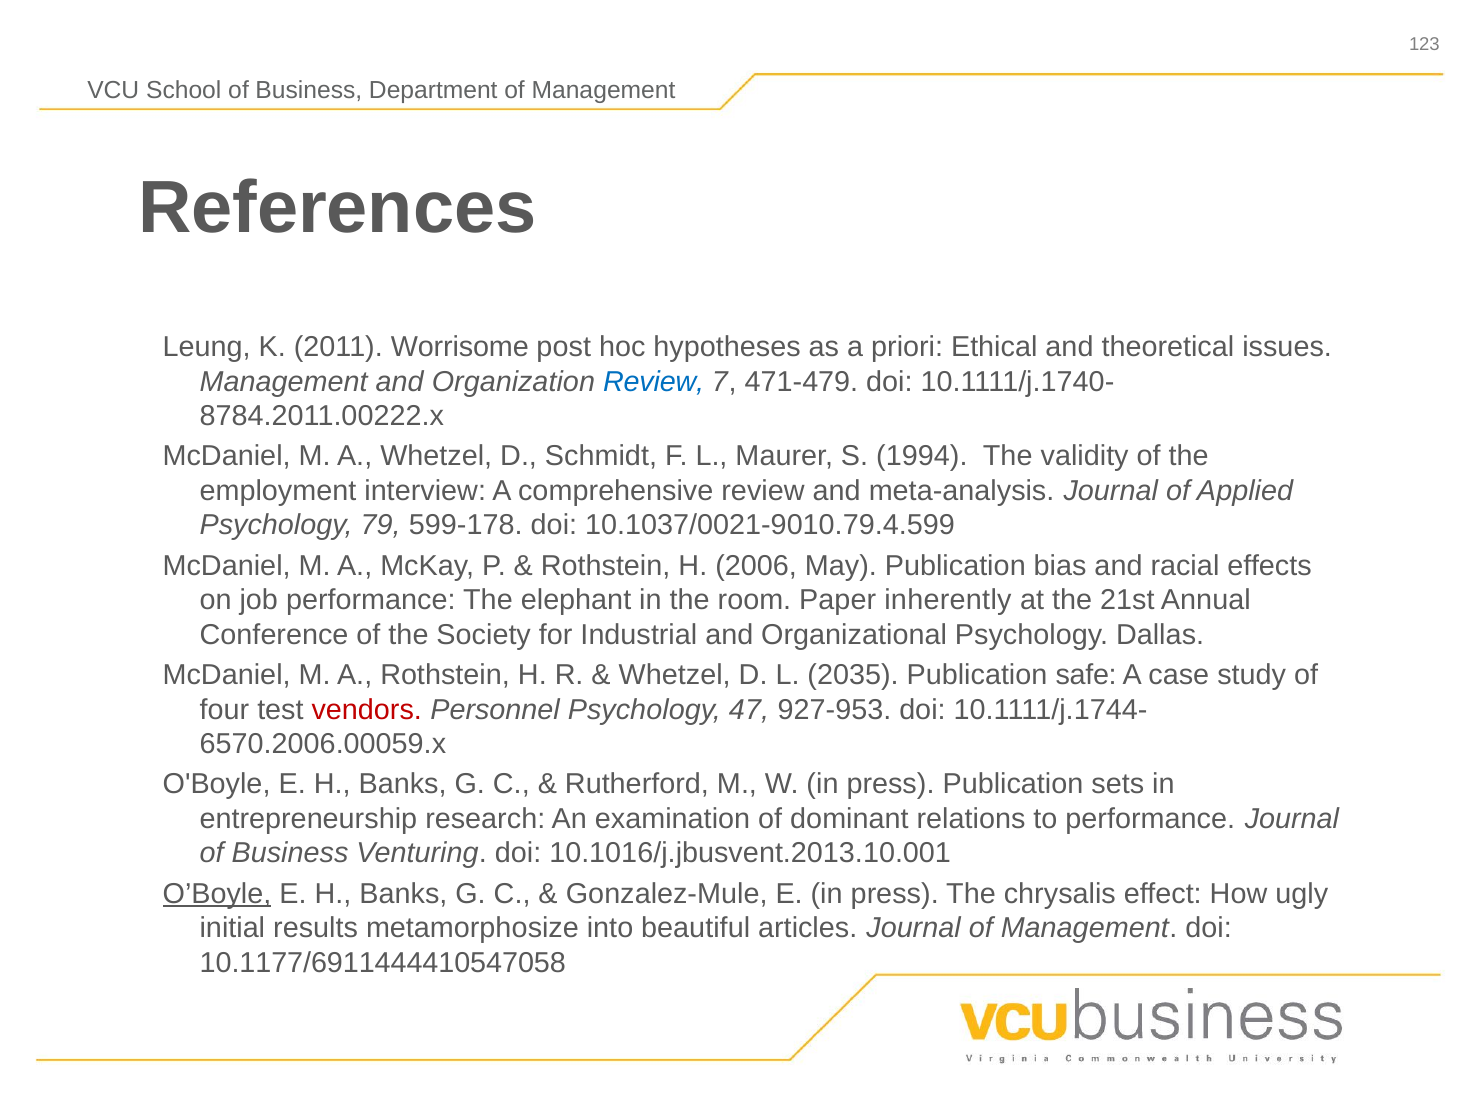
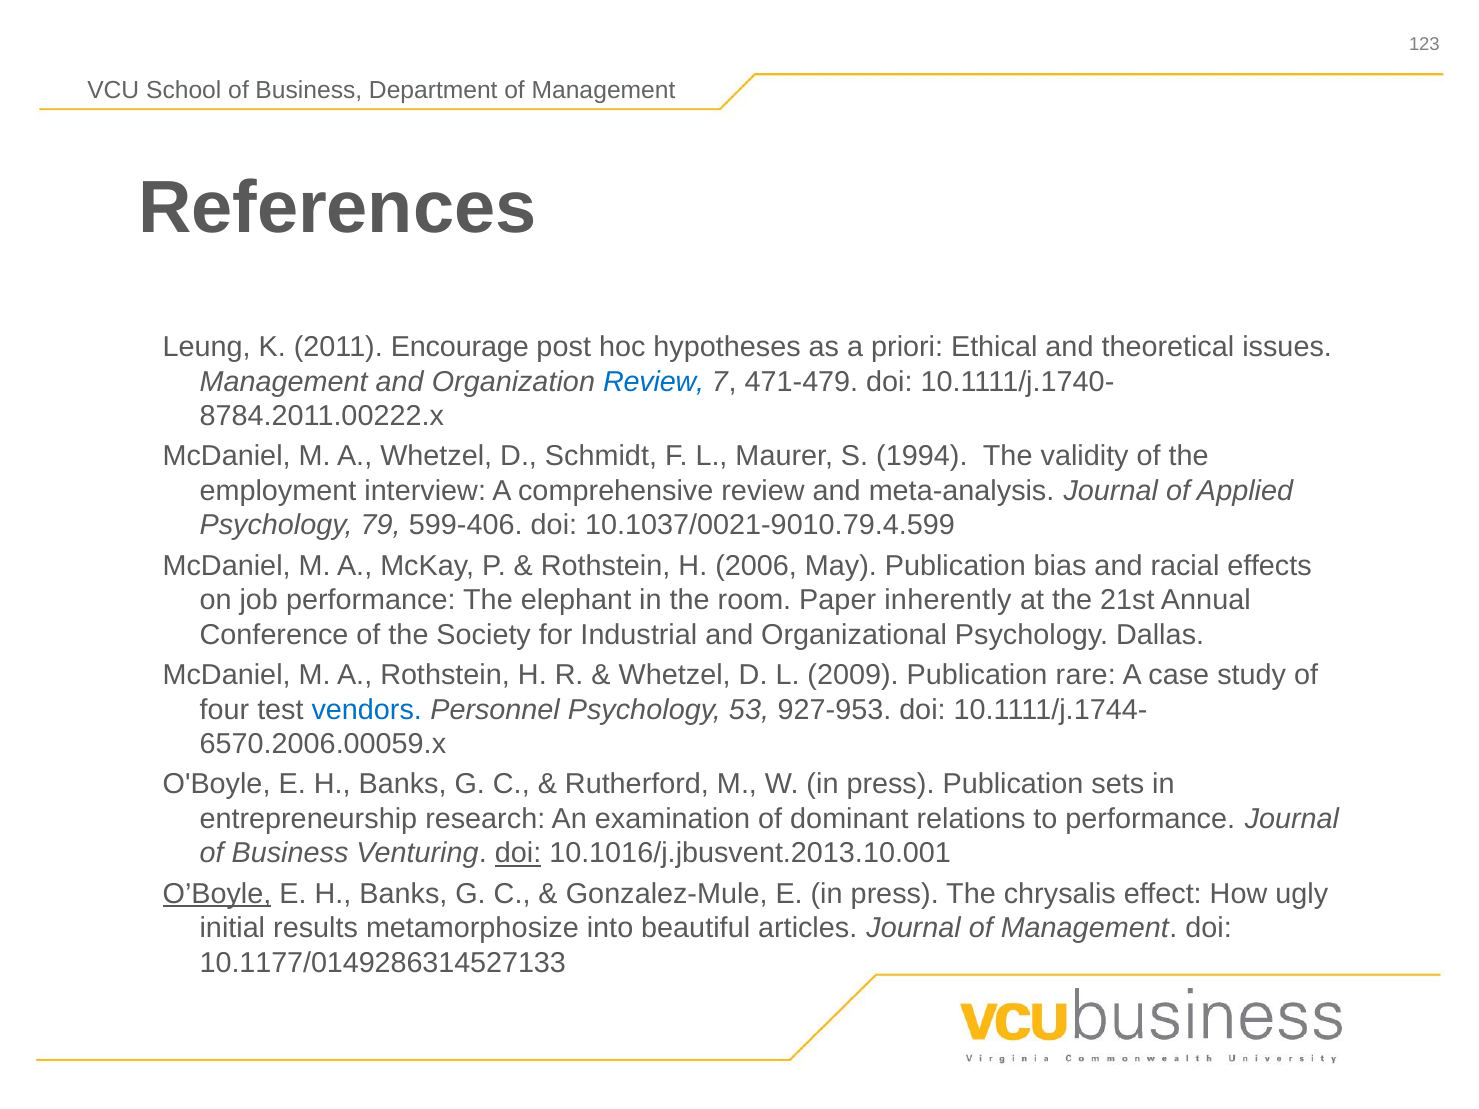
Worrisome: Worrisome -> Encourage
599-178: 599-178 -> 599-406
2035: 2035 -> 2009
safe: safe -> rare
vendors colour: red -> blue
47: 47 -> 53
doi at (518, 854) underline: none -> present
10.1177/6911444410547058: 10.1177/6911444410547058 -> 10.1177/0149286314527133
